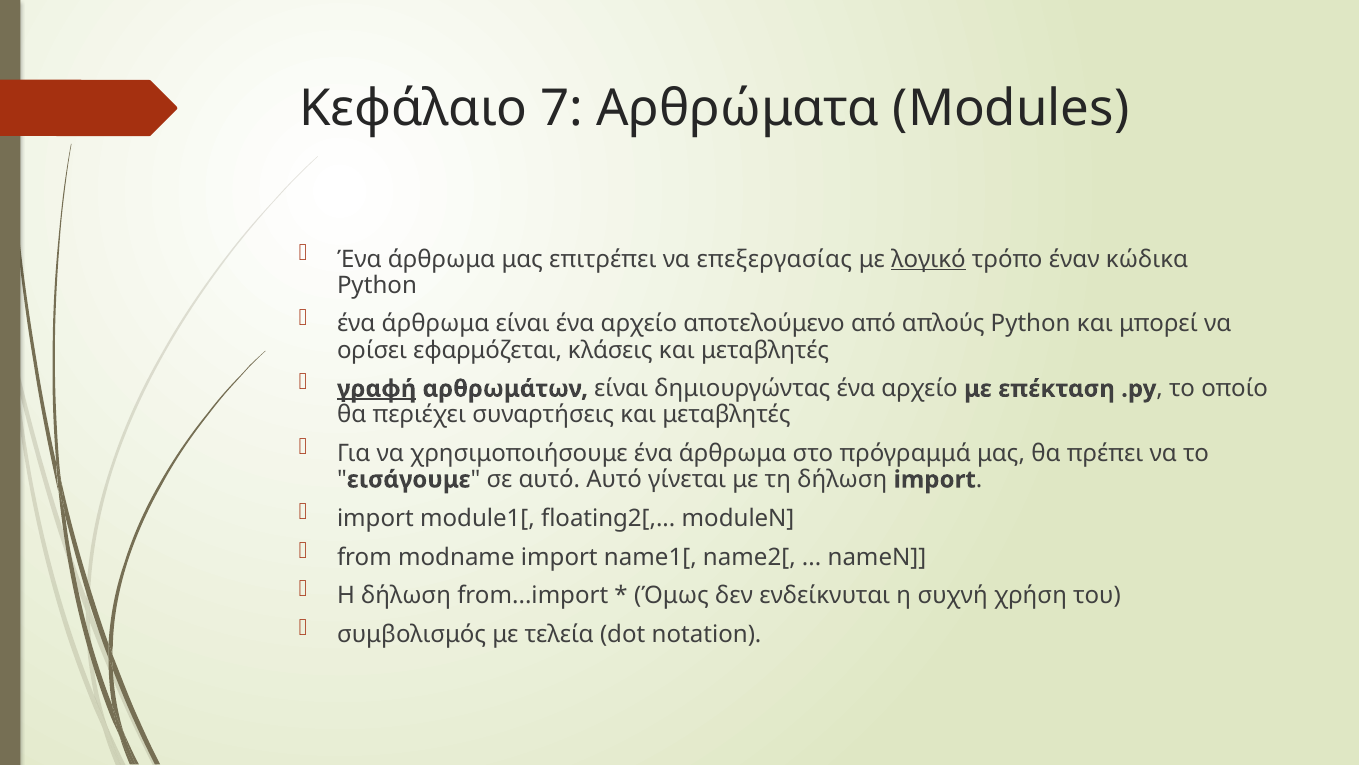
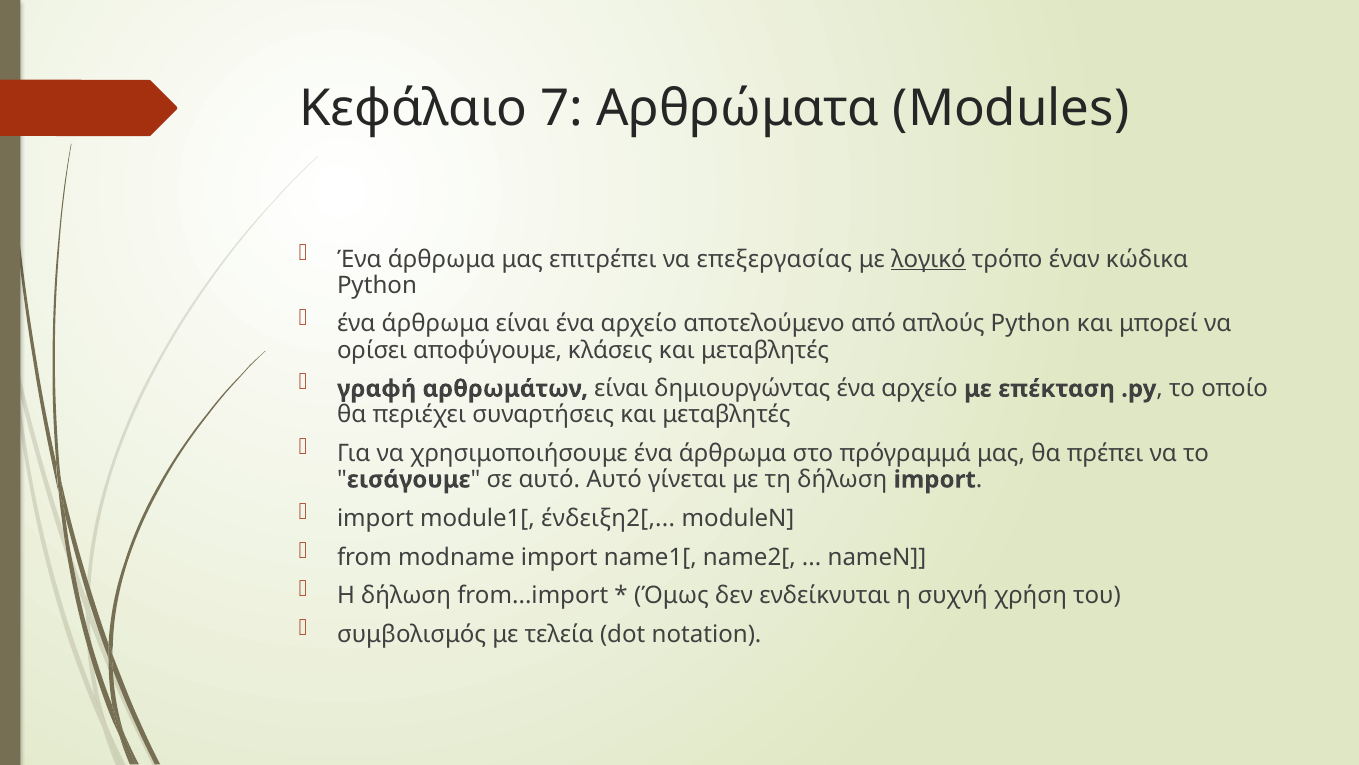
εφαρμόζεται: εφαρμόζεται -> αποφύγουμε
γραφή underline: present -> none
floating2[: floating2[ -> ένδειξη2[
